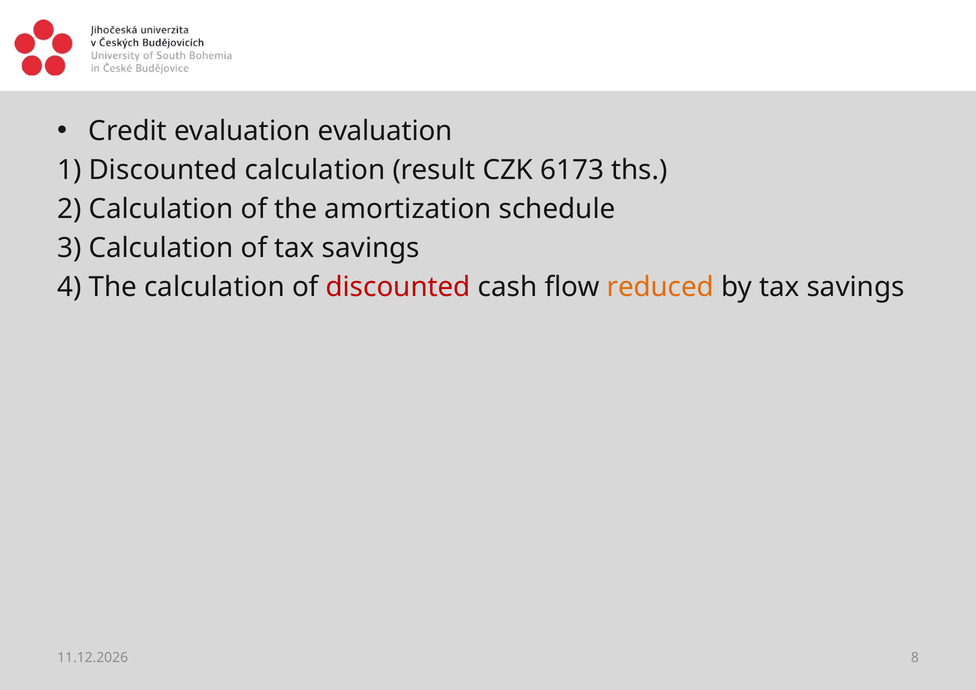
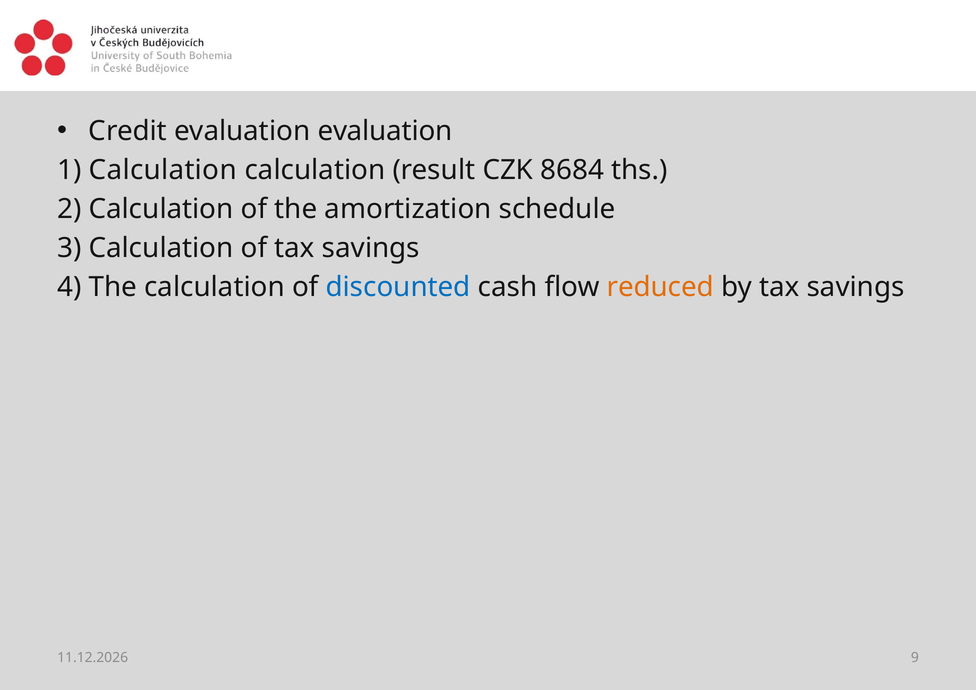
1 Discounted: Discounted -> Calculation
6173: 6173 -> 8684
discounted at (398, 287) colour: red -> blue
8: 8 -> 9
